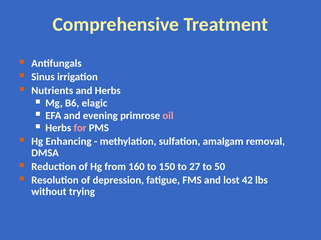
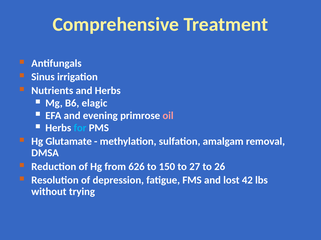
for colour: pink -> light blue
Enhancing: Enhancing -> Glutamate
160: 160 -> 626
50: 50 -> 26
